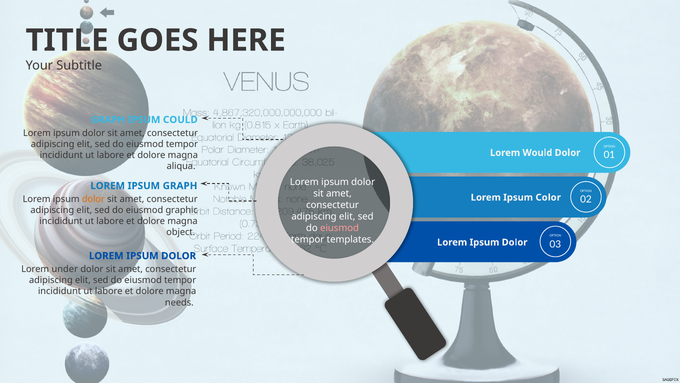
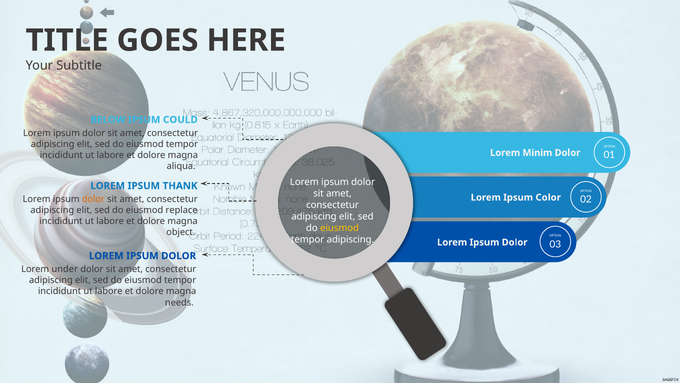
GRAPH at (108, 120): GRAPH -> BELOW
Would: Would -> Minim
IPSUM GRAPH: GRAPH -> THANK
graphic: graphic -> replace
eiusmod at (340, 228) colour: pink -> yellow
tempor templates: templates -> adipiscing
